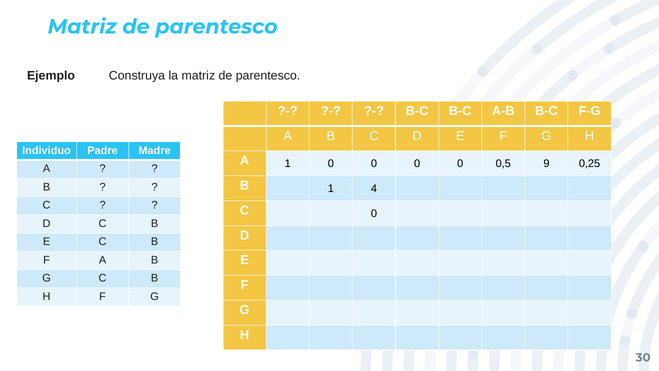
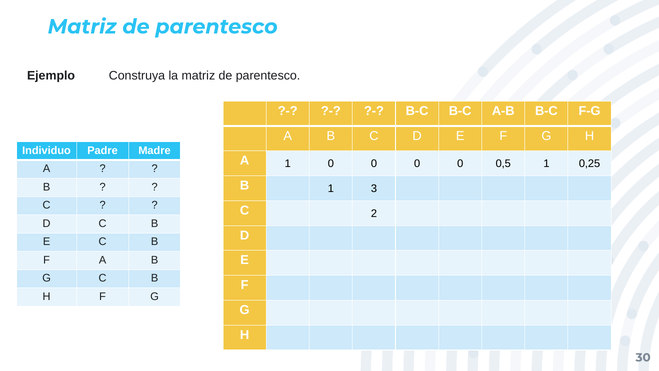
0,5 9: 9 -> 1
4: 4 -> 3
C 0: 0 -> 2
